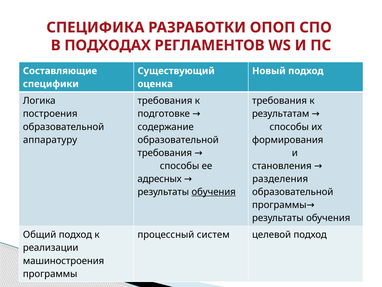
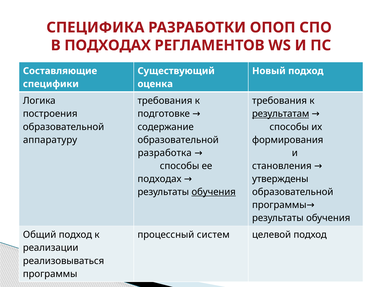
результатам underline: none -> present
требования at (165, 153): требования -> разработка
адресных at (160, 179): адресных -> подходах
разделения: разделения -> утверждены
машиностроения: машиностроения -> реализовываться
